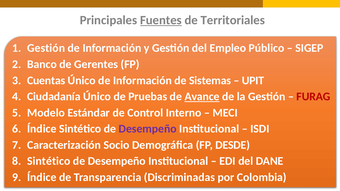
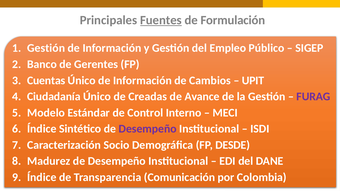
Territoriales: Territoriales -> Formulación
Sistemas: Sistemas -> Cambios
Pruebas: Pruebas -> Creadas
Avance underline: present -> none
FURAG colour: red -> purple
Sintético at (49, 161): Sintético -> Madurez
Discriminadas: Discriminadas -> Comunicación
